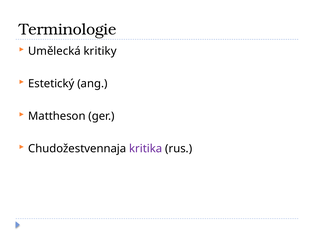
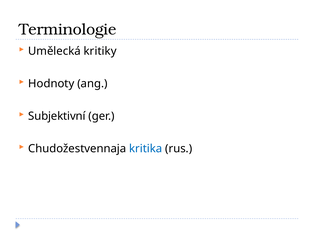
Estetický: Estetický -> Hodnoty
Mattheson: Mattheson -> Subjektivní
kritika colour: purple -> blue
